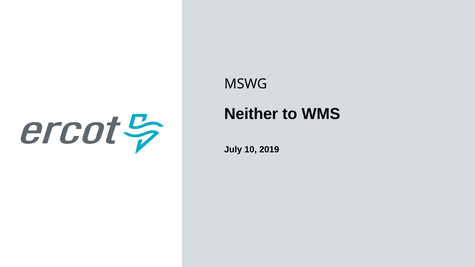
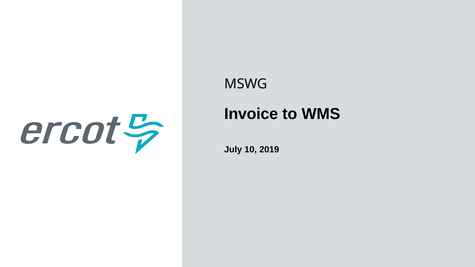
Neither: Neither -> Invoice
